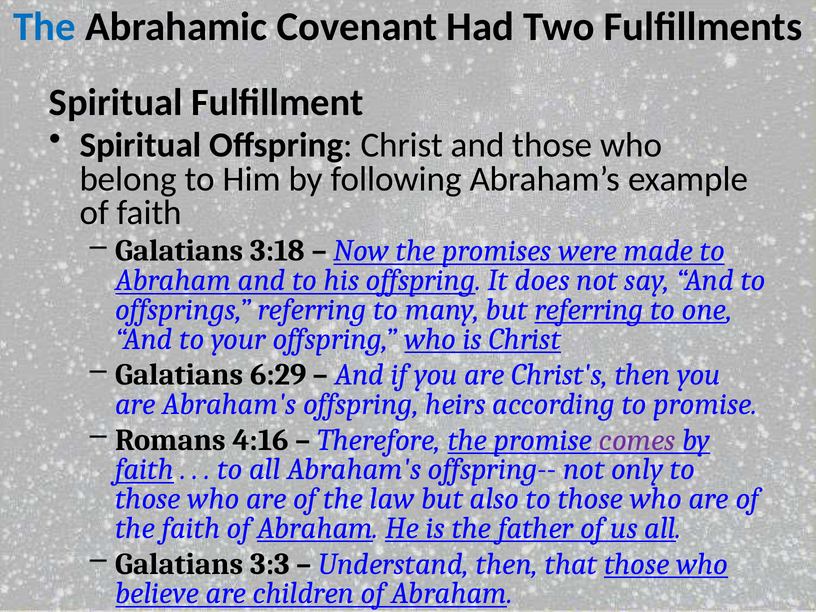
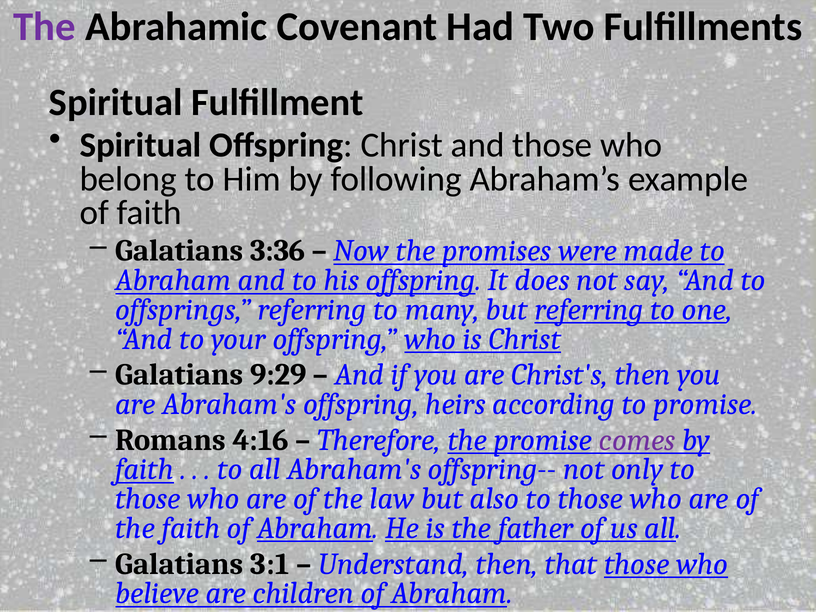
The at (45, 27) colour: blue -> purple
3:18: 3:18 -> 3:36
6:29: 6:29 -> 9:29
3:3: 3:3 -> 3:1
